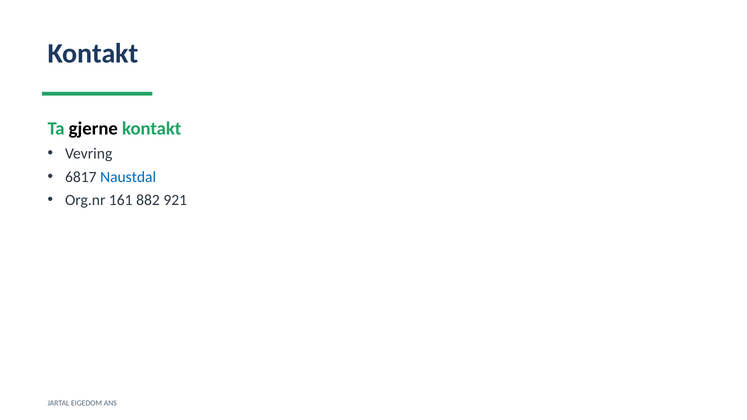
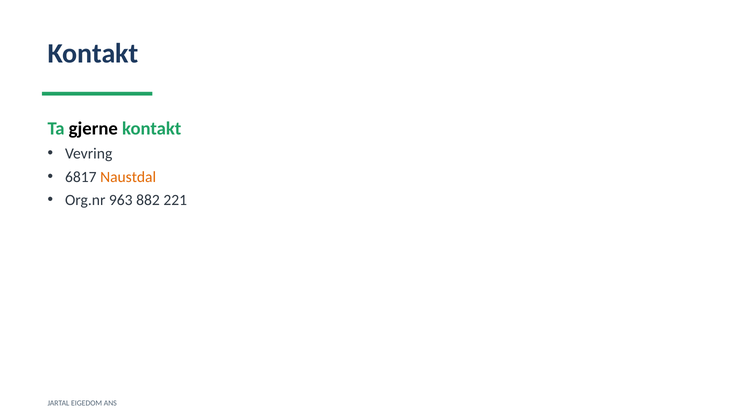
Naustdal colour: blue -> orange
161: 161 -> 963
921: 921 -> 221
